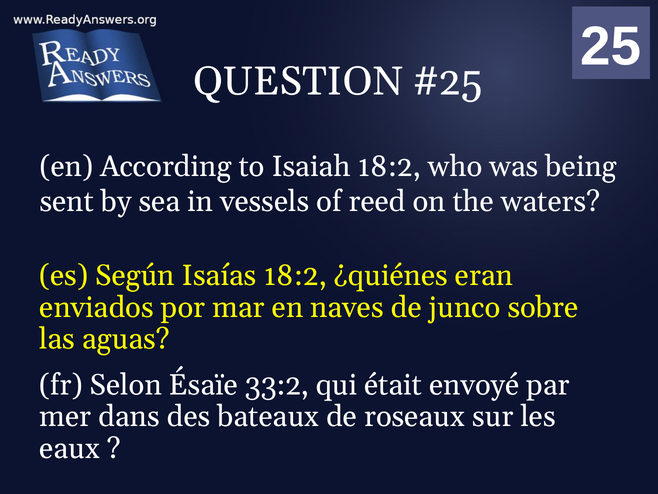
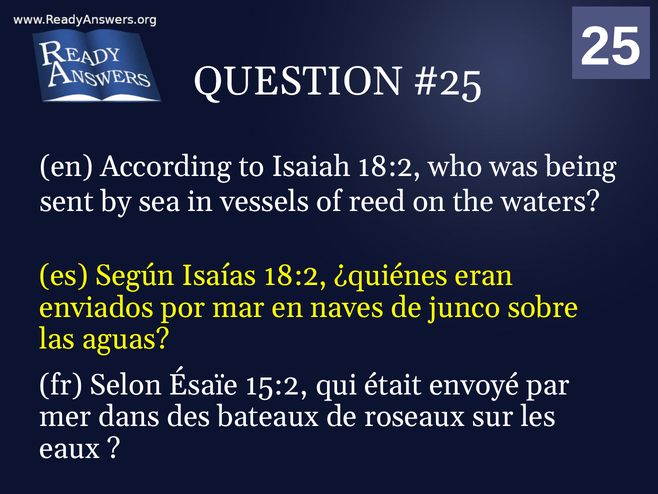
33:2: 33:2 -> 15:2
